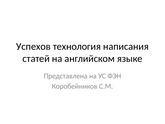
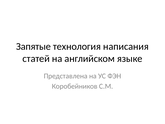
Успехов: Успехов -> Запятые
